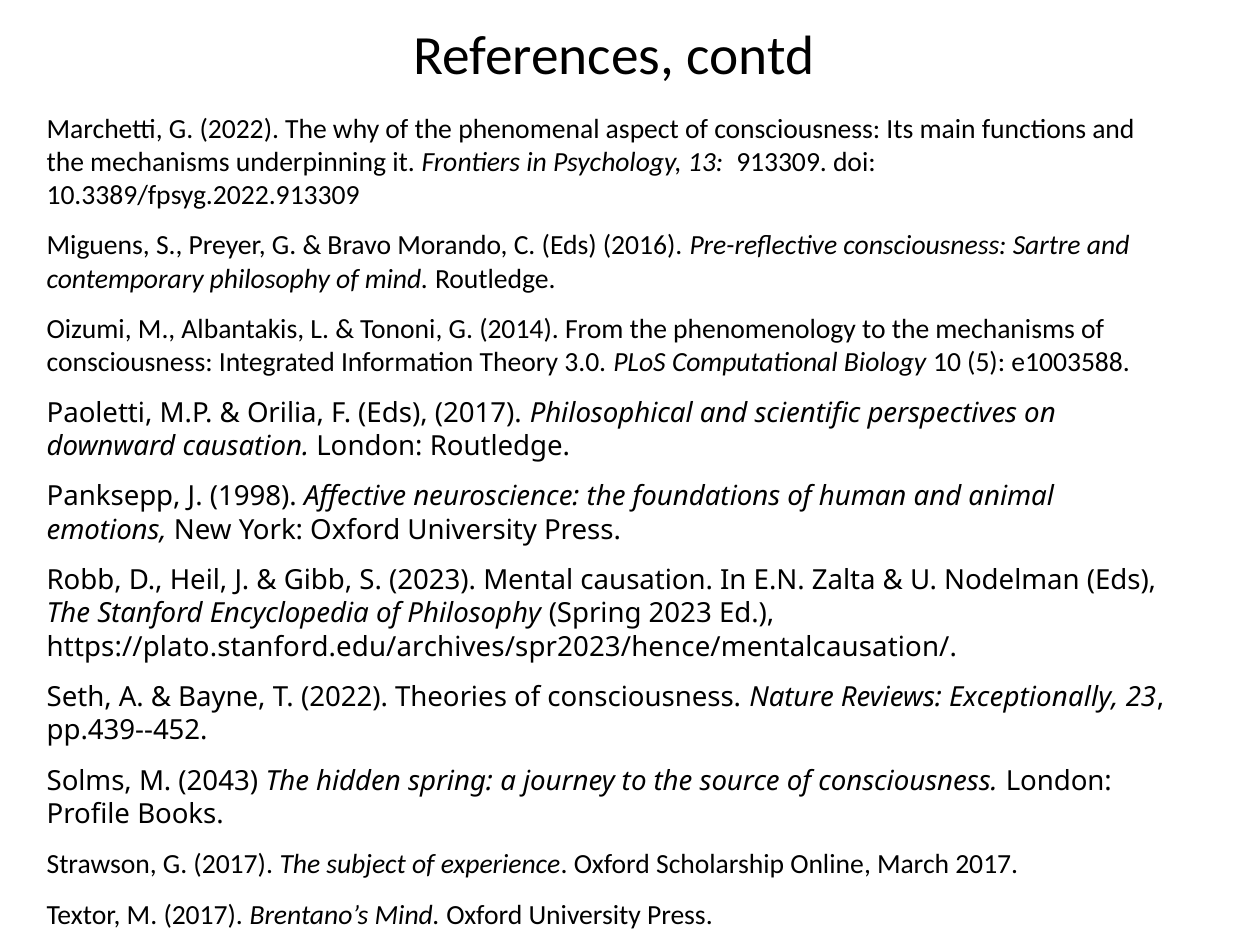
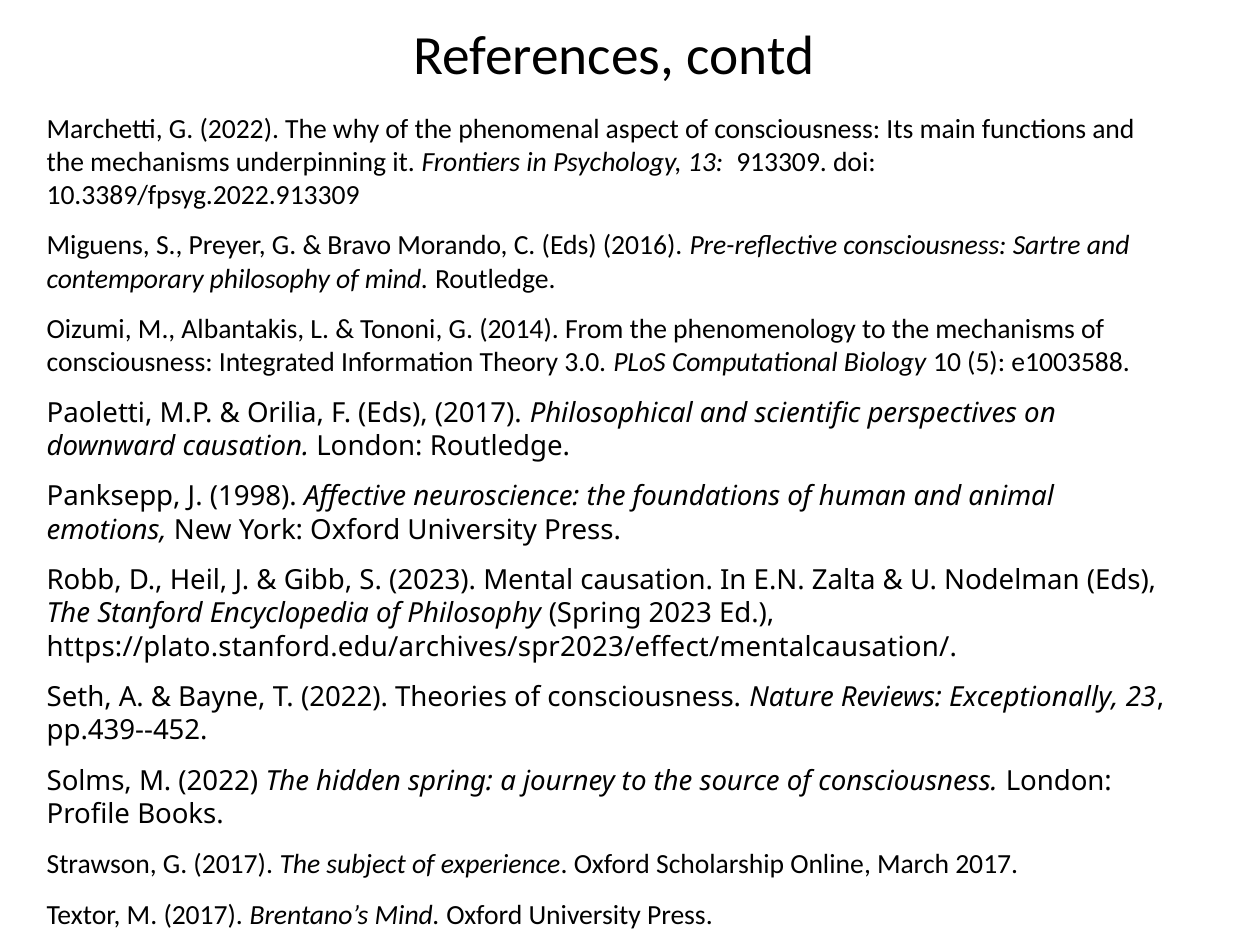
https://plato.stanford.edu/archives/spr2023/hence/mentalcausation/: https://plato.stanford.edu/archives/spr2023/hence/mentalcausation/ -> https://plato.stanford.edu/archives/spr2023/effect/mentalcausation/
M 2043: 2043 -> 2022
